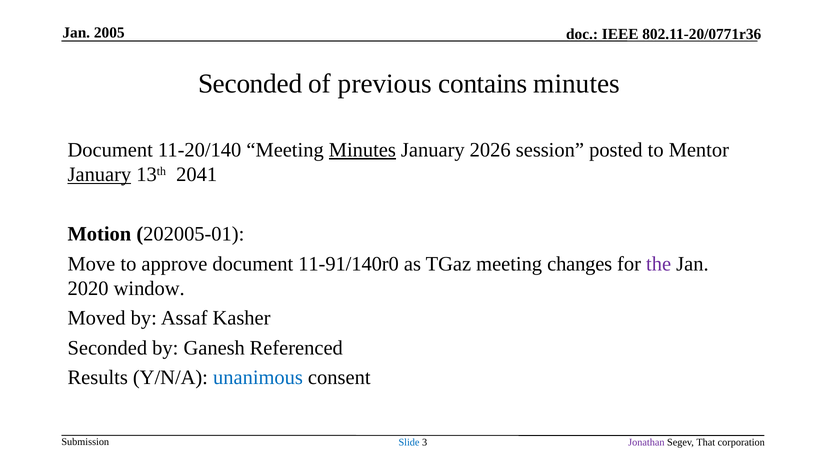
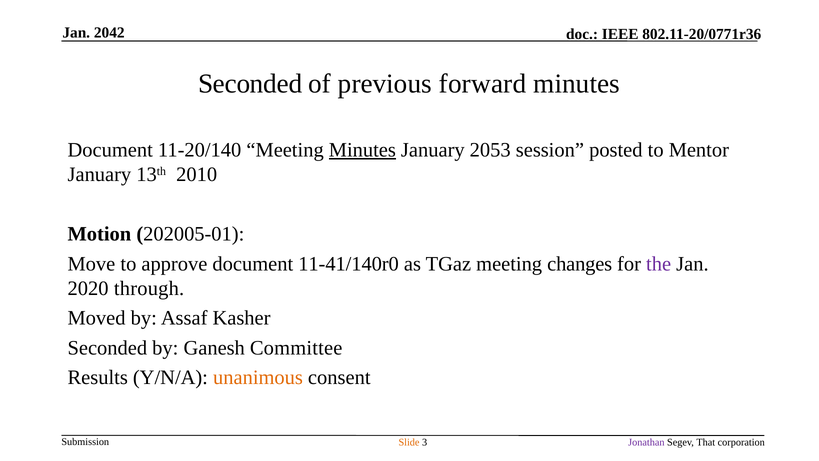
2005: 2005 -> 2042
contains: contains -> forward
2026: 2026 -> 2053
January at (99, 174) underline: present -> none
2041: 2041 -> 2010
11-91/140r0: 11-91/140r0 -> 11-41/140r0
window: window -> through
Referenced: Referenced -> Committee
unanimous colour: blue -> orange
Slide colour: blue -> orange
